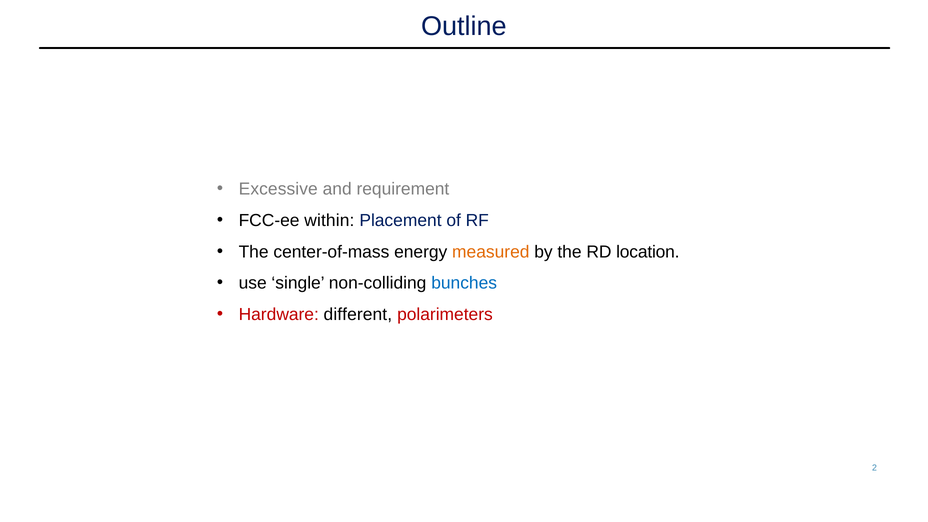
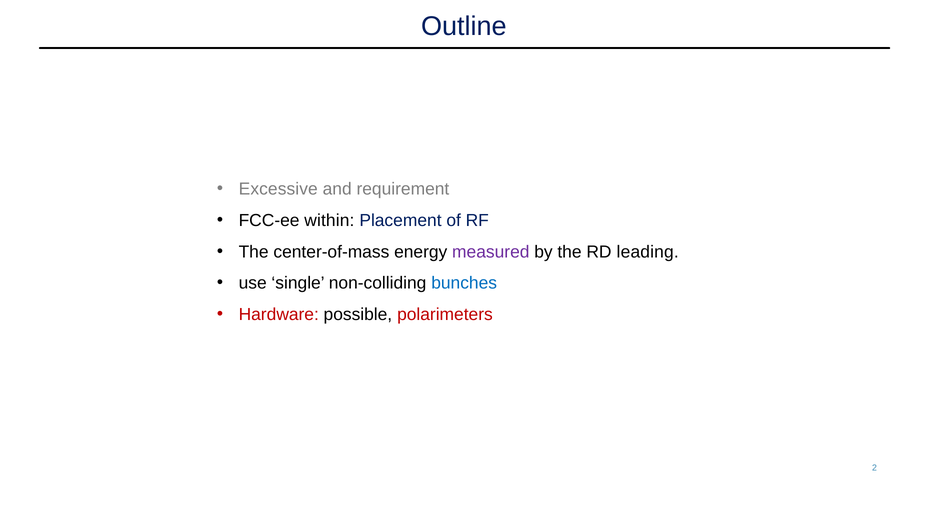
measured colour: orange -> purple
location: location -> leading
different: different -> possible
